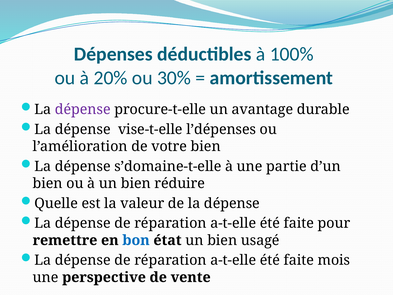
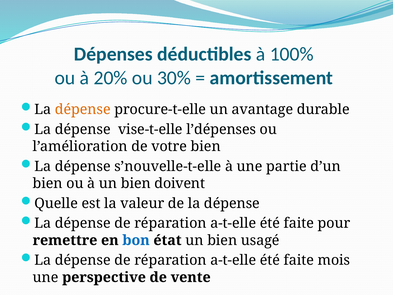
dépense at (83, 109) colour: purple -> orange
s’domaine-t-elle: s’domaine-t-elle -> s’nouvelle-t-elle
réduire: réduire -> doivent
